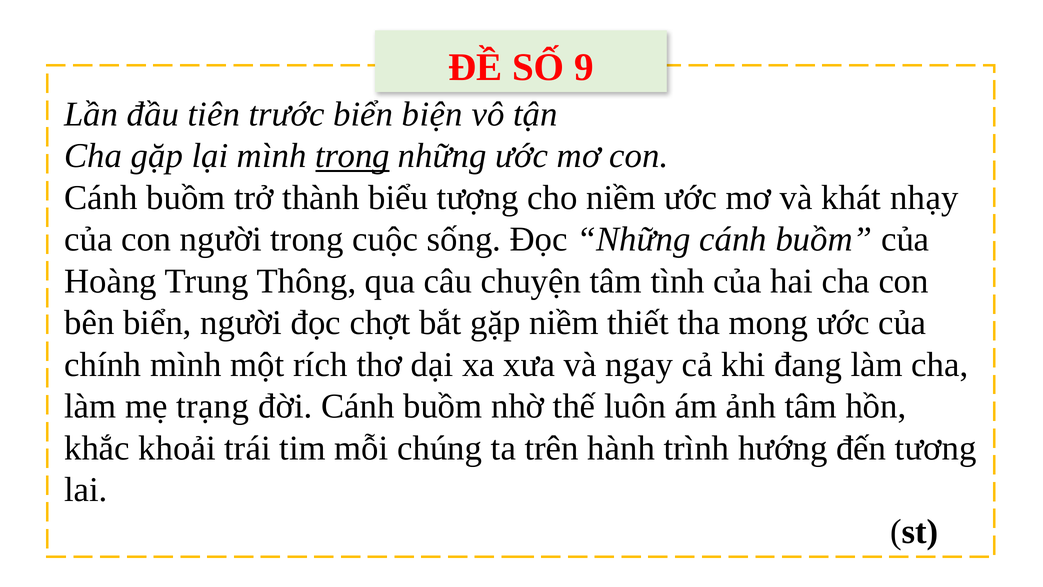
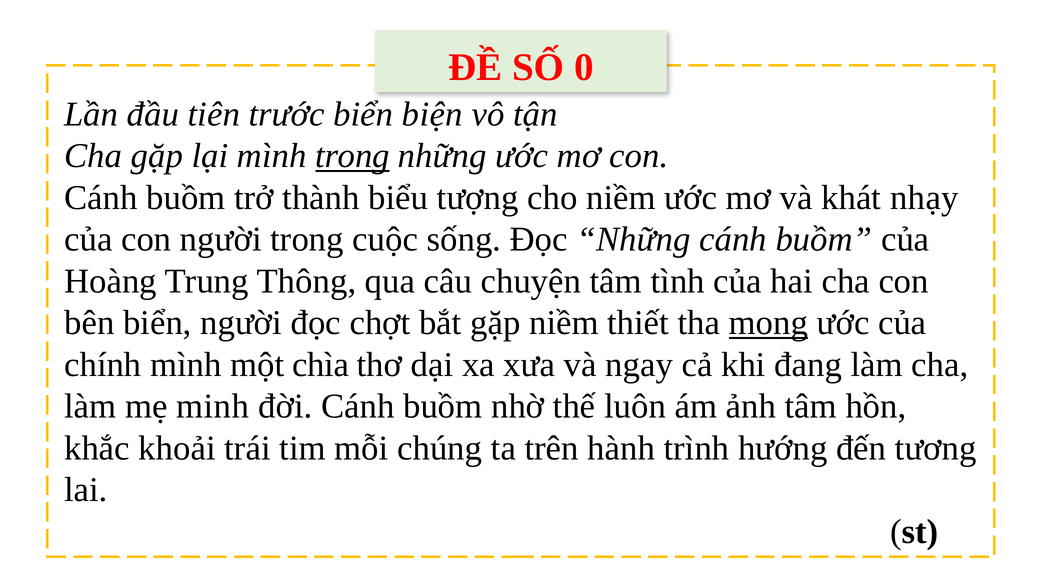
9: 9 -> 0
mong underline: none -> present
rích: rích -> chìa
trạng: trạng -> minh
